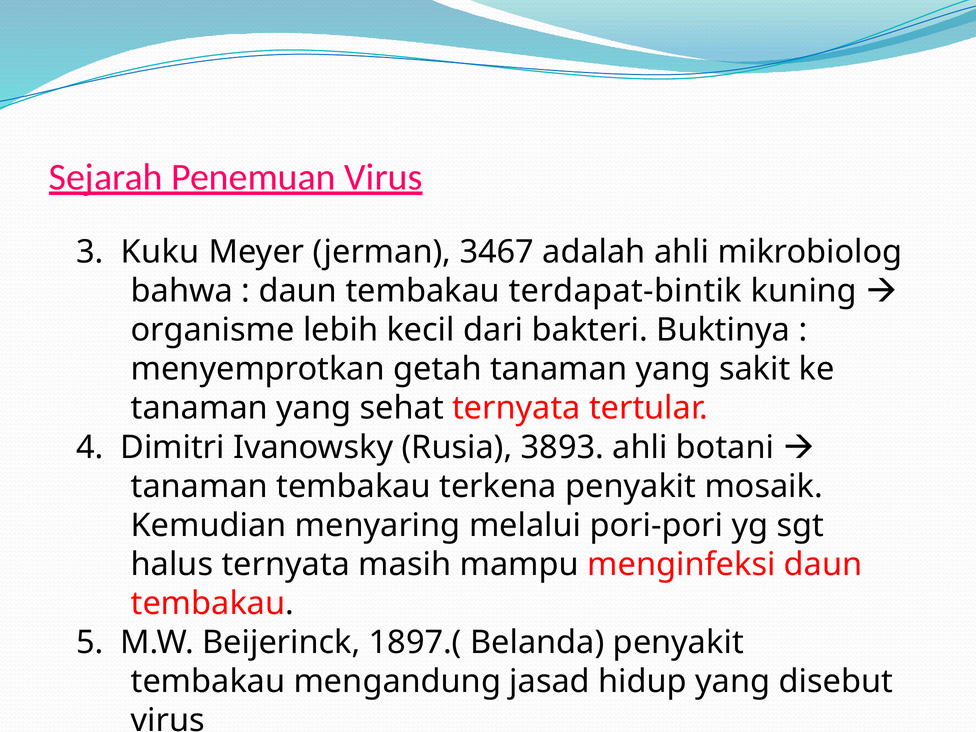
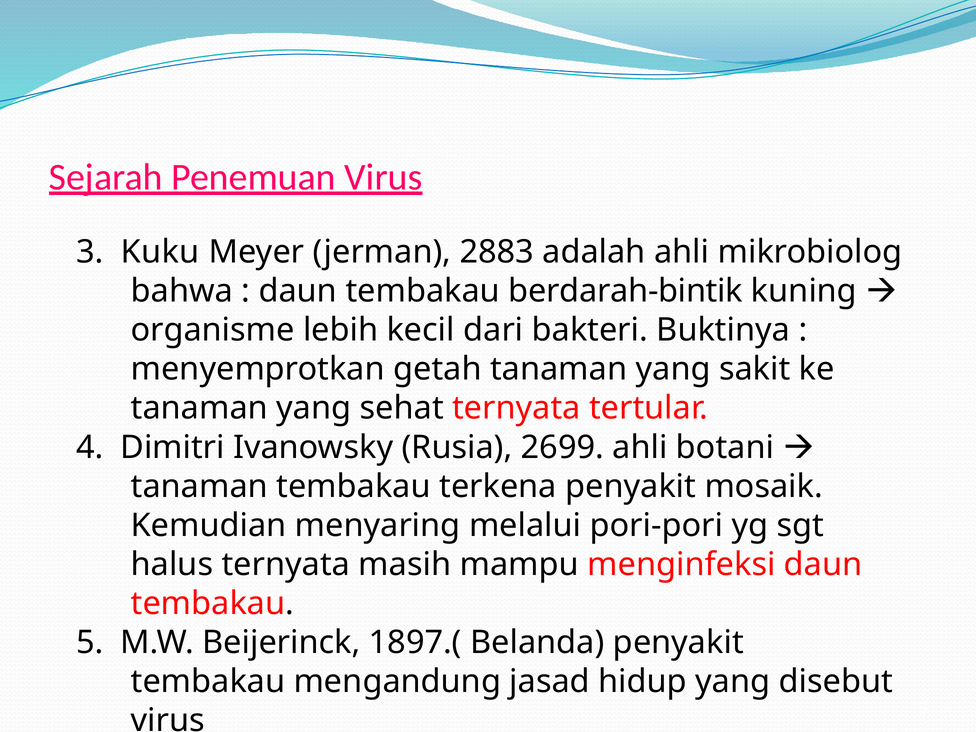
3467: 3467 -> 2883
terdapat-bintik: terdapat-bintik -> berdarah-bintik
3893: 3893 -> 2699
